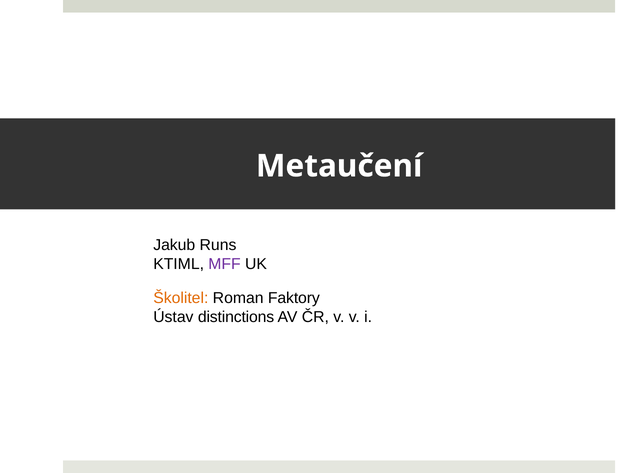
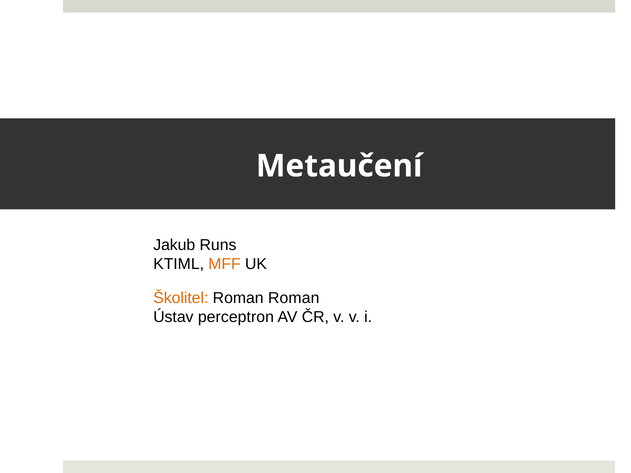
MFF colour: purple -> orange
Roman Faktory: Faktory -> Roman
distinctions: distinctions -> perceptron
